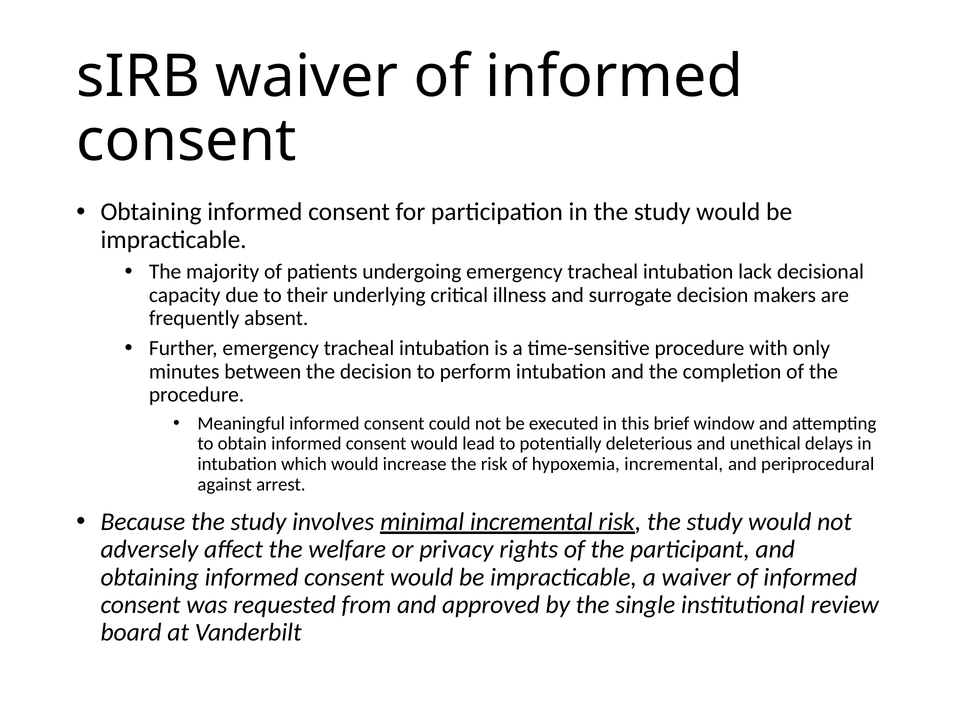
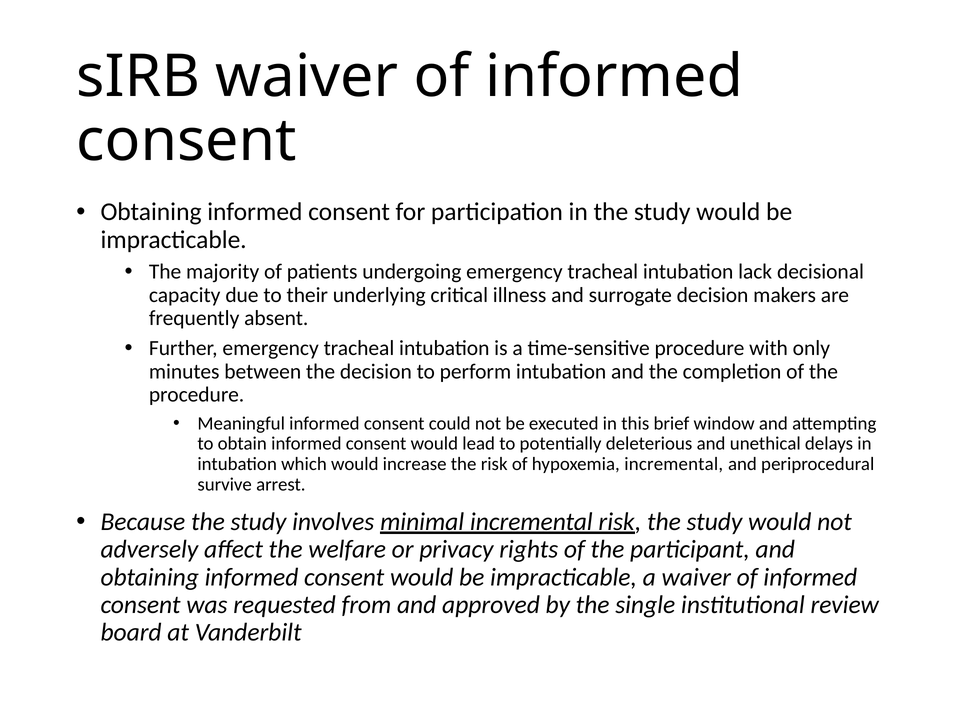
against: against -> survive
